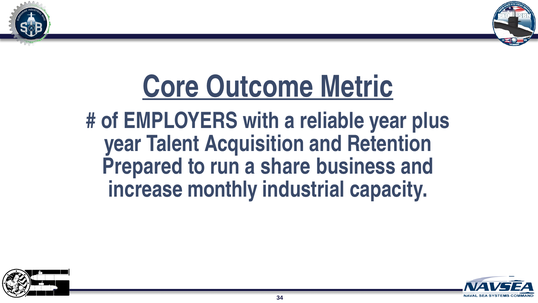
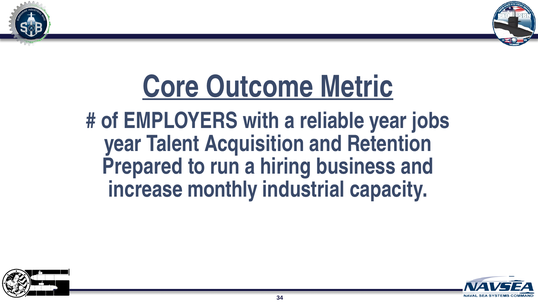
plus: plus -> jobs
share: share -> hiring
